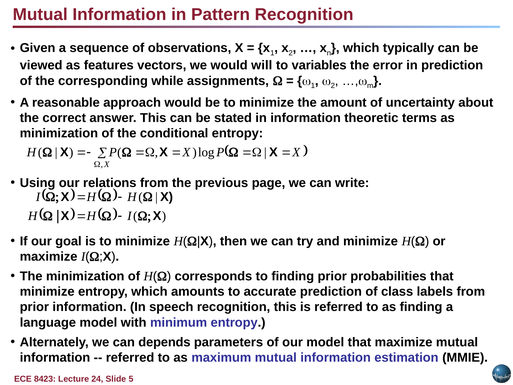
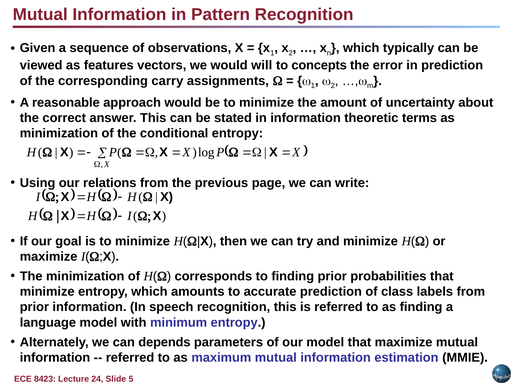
variables: variables -> concepts
while: while -> carry
